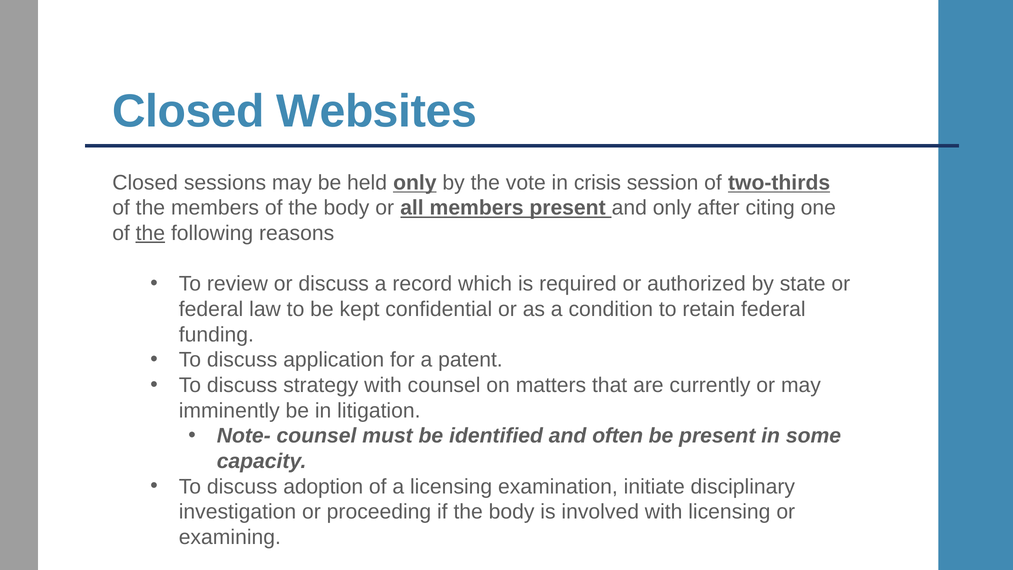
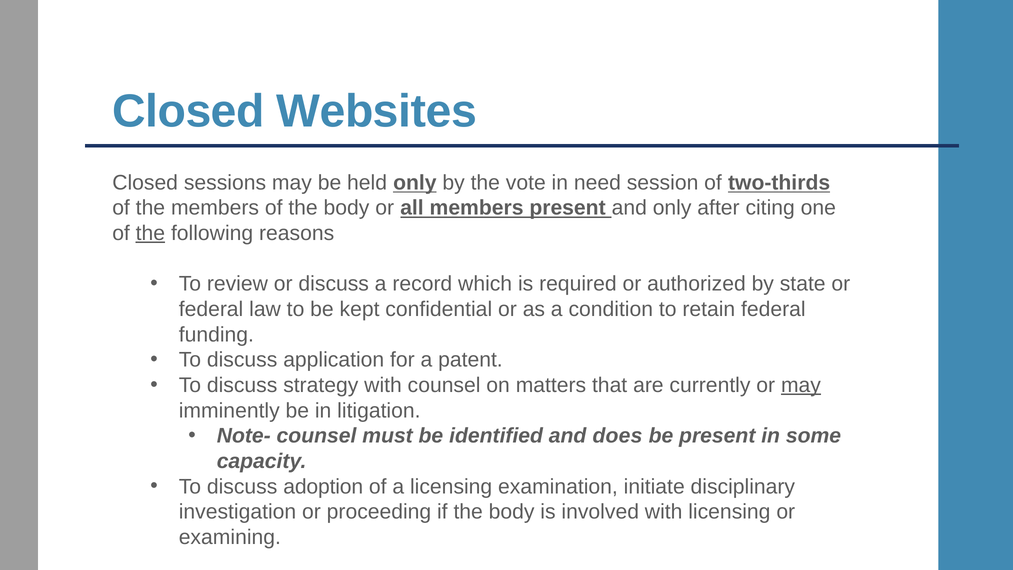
crisis: crisis -> need
may at (801, 385) underline: none -> present
often: often -> does
